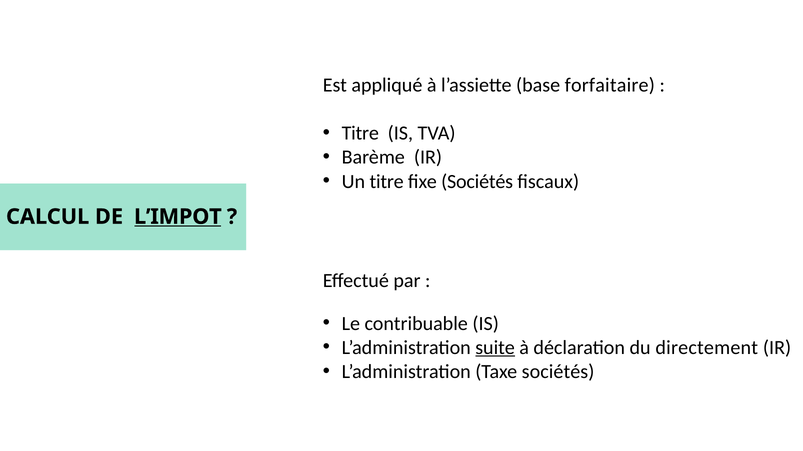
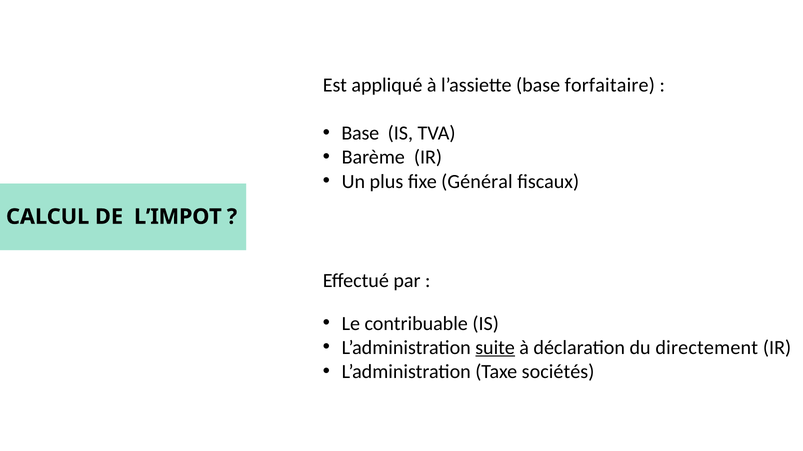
Titre at (360, 134): Titre -> Base
Un titre: titre -> plus
fixe Sociétés: Sociétés -> Général
L’IMPOT underline: present -> none
